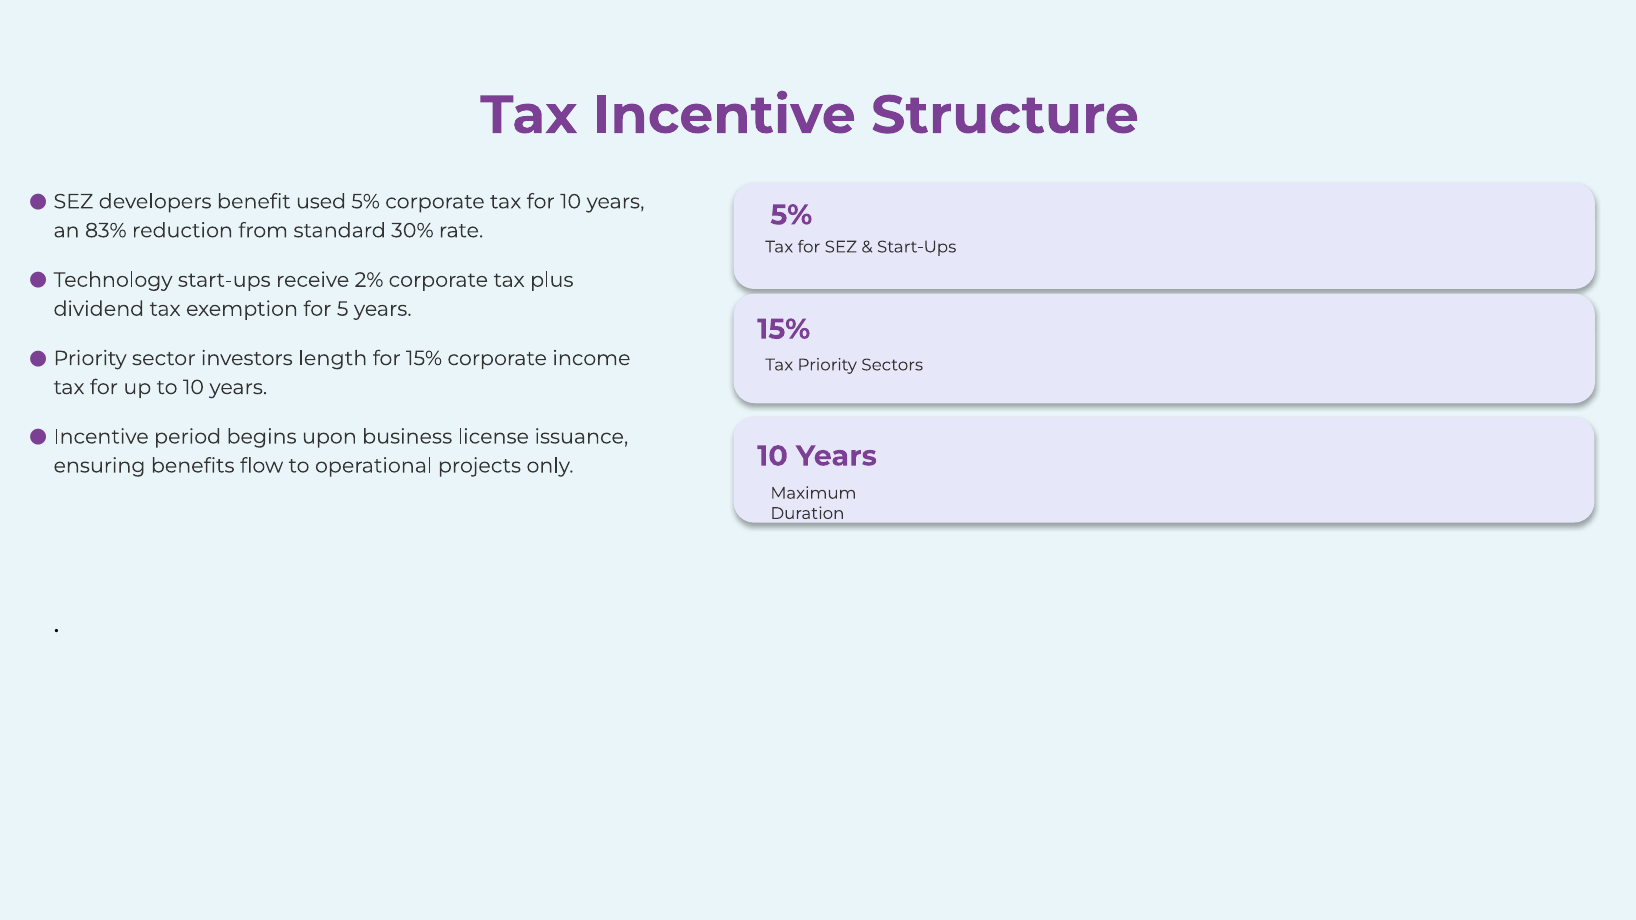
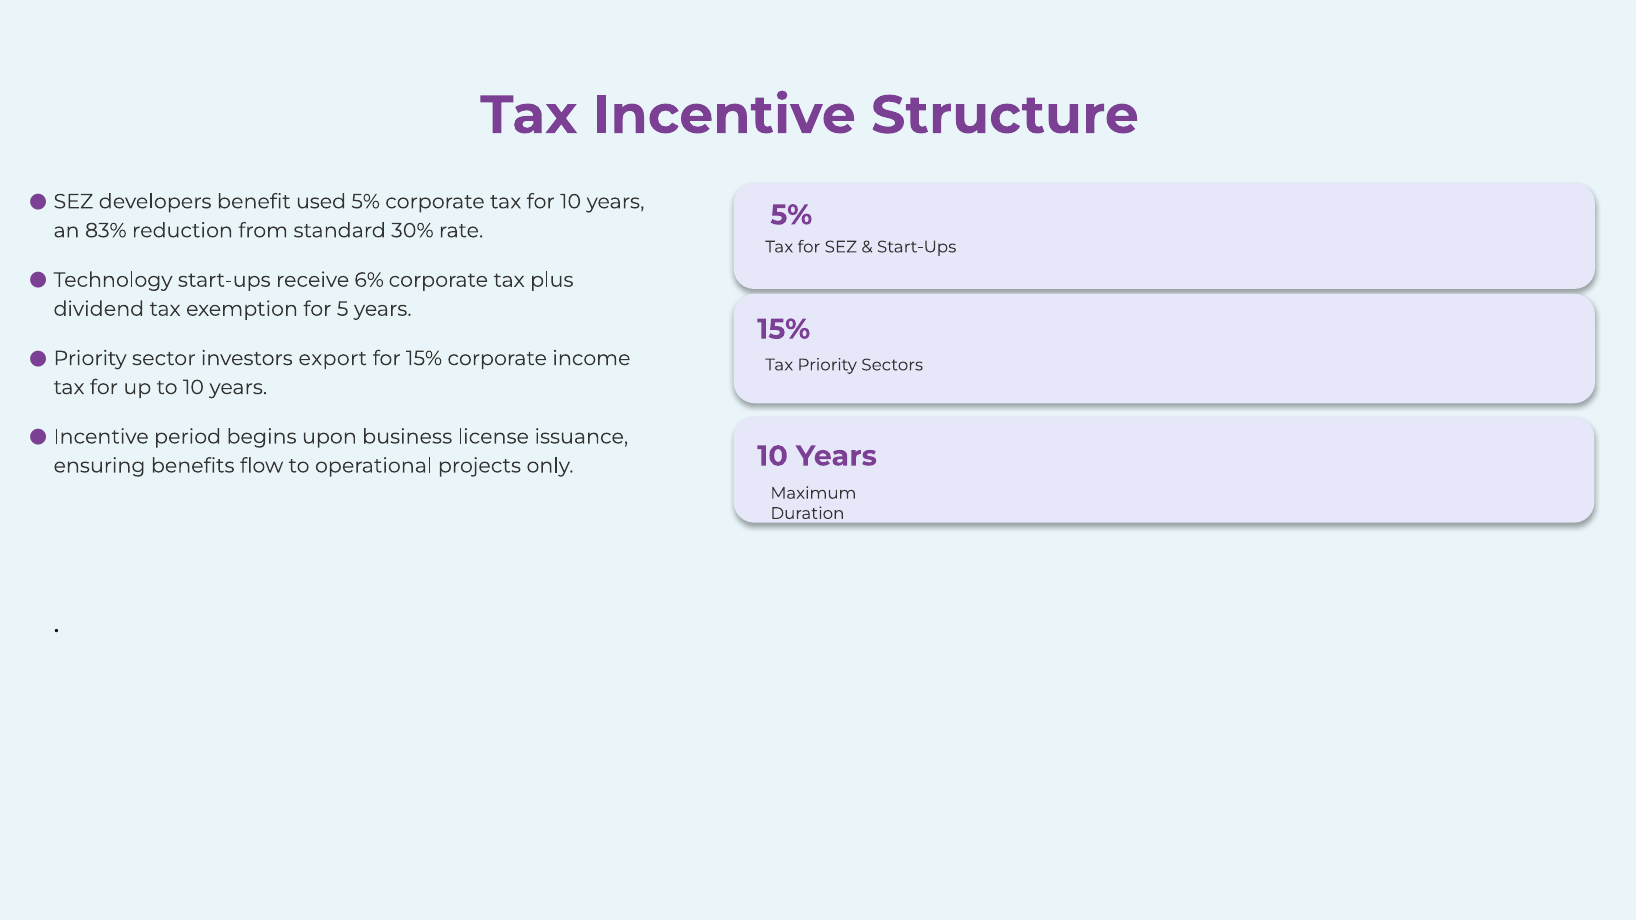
2%: 2% -> 6%
length: length -> export
